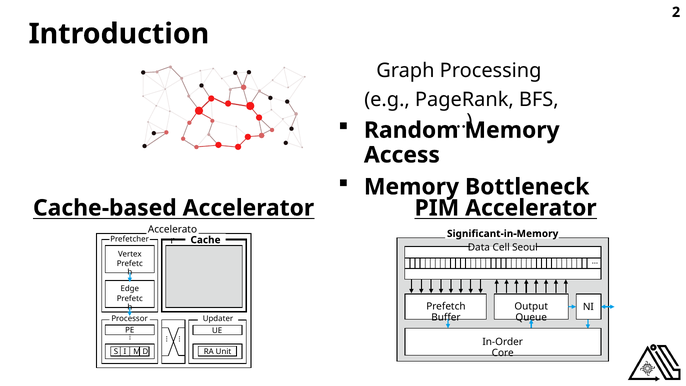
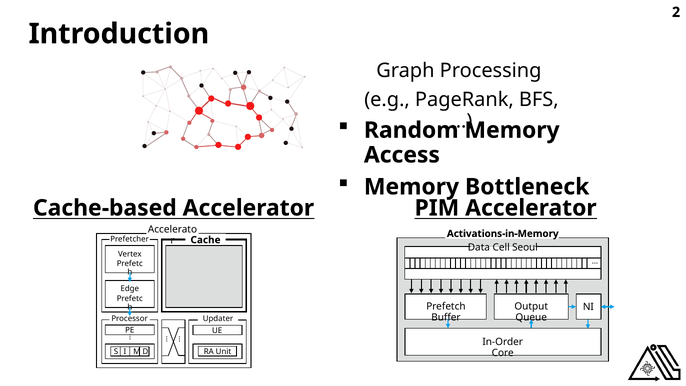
Significant-in-Memory: Significant-in-Memory -> Activations-in-Memory
